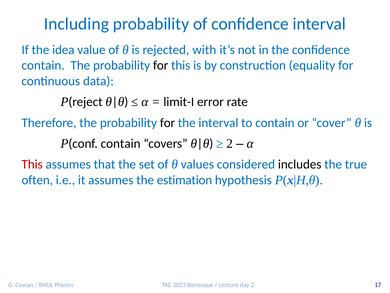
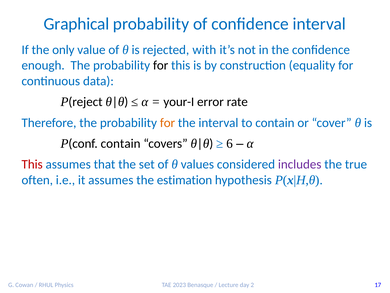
Including: Including -> Graphical
idea: idea -> only
contain at (43, 65): contain -> enough
limit-I: limit-I -> your-I
for at (167, 123) colour: black -> orange
2 at (230, 143): 2 -> 6
includes colour: black -> purple
